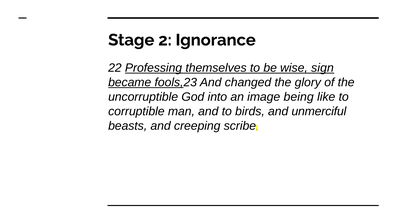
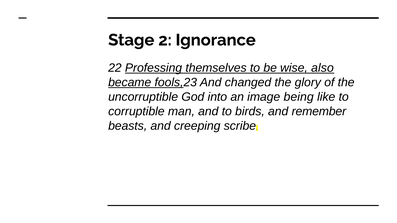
sign: sign -> also
unmerciful: unmerciful -> remember
